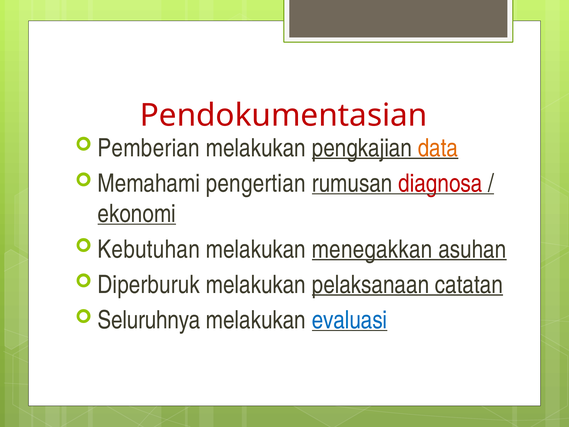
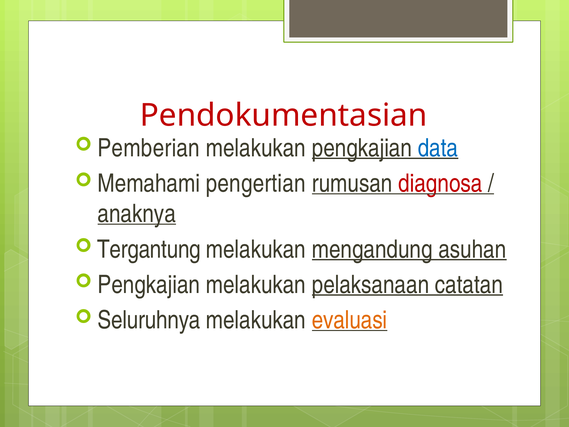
data colour: orange -> blue
ekonomi: ekonomi -> anaknya
Kebutuhan: Kebutuhan -> Tergantung
menegakkan: menegakkan -> mengandung
Diperburuk at (149, 285): Diperburuk -> Pengkajian
evaluasi colour: blue -> orange
